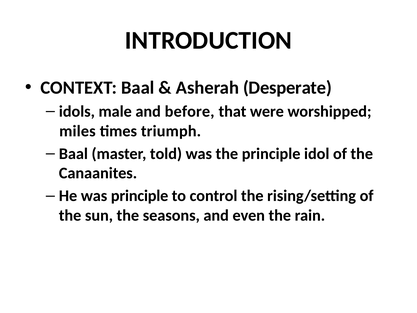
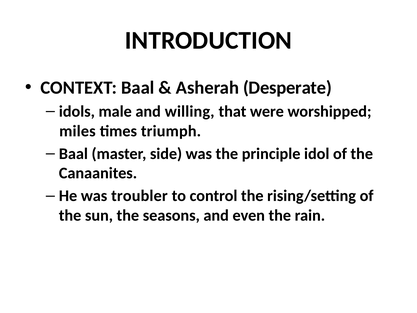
before: before -> willing
told: told -> side
was principle: principle -> troubler
